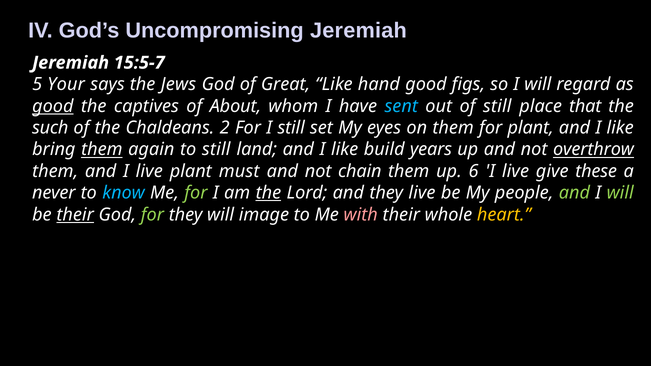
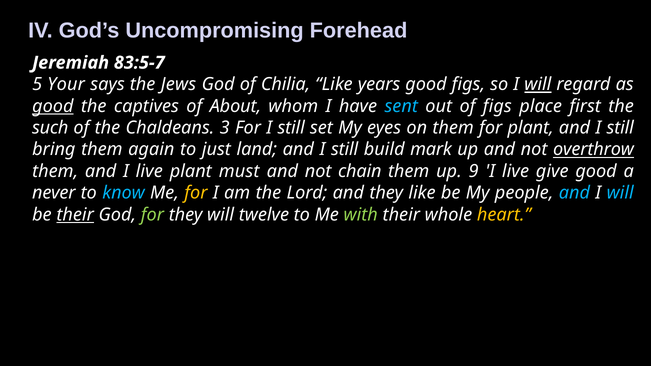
Uncompromising Jeremiah: Jeremiah -> Forehead
15:5-7: 15:5-7 -> 83:5-7
Great: Great -> Chilia
hand: hand -> years
will at (538, 84) underline: none -> present
of still: still -> figs
that: that -> first
2: 2 -> 3
like at (620, 128): like -> still
them at (102, 150) underline: present -> none
to still: still -> just
land and I like: like -> still
years: years -> mark
6: 6 -> 9
give these: these -> good
for at (196, 193) colour: light green -> yellow
the at (268, 193) underline: present -> none
they live: live -> like
and at (574, 193) colour: light green -> light blue
will at (620, 193) colour: light green -> light blue
image: image -> twelve
with colour: pink -> light green
